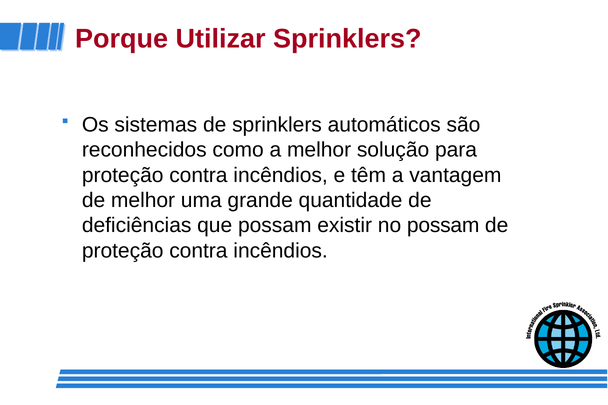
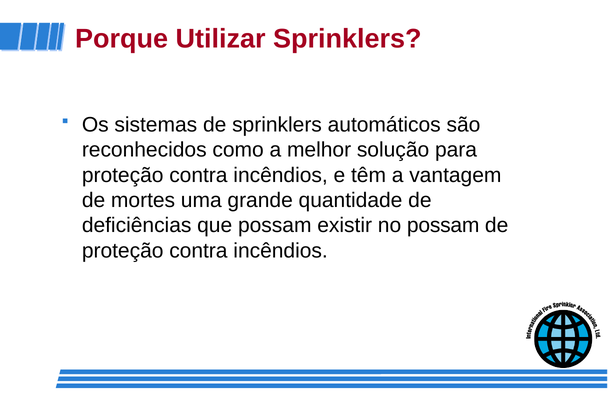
de melhor: melhor -> mortes
